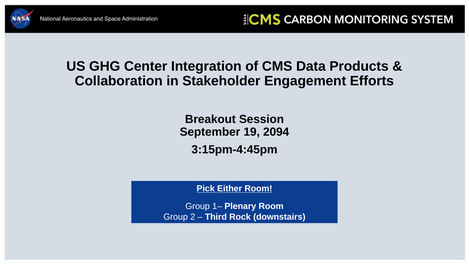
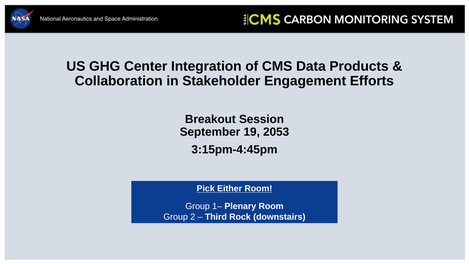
2094: 2094 -> 2053
